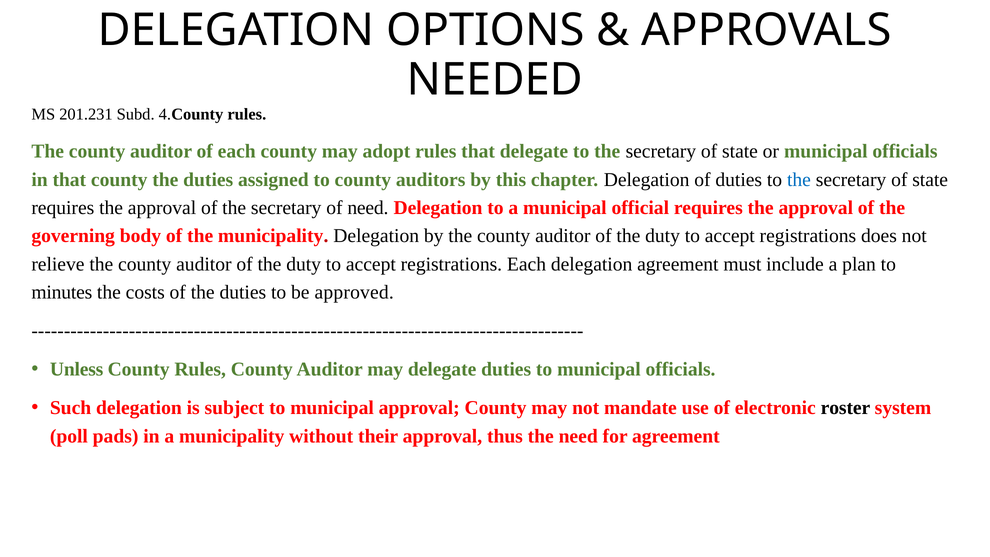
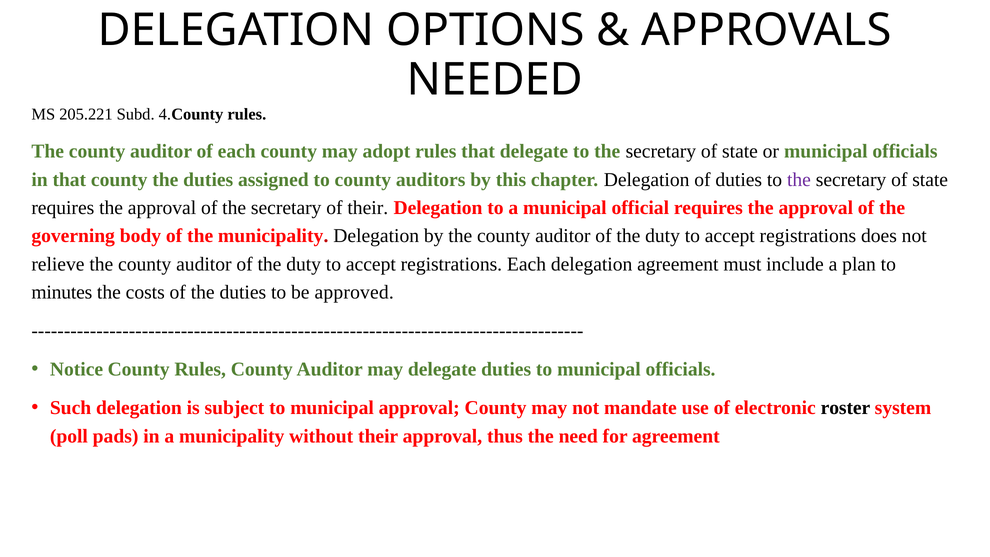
201.231: 201.231 -> 205.221
the at (799, 180) colour: blue -> purple
of need: need -> their
Unless: Unless -> Notice
